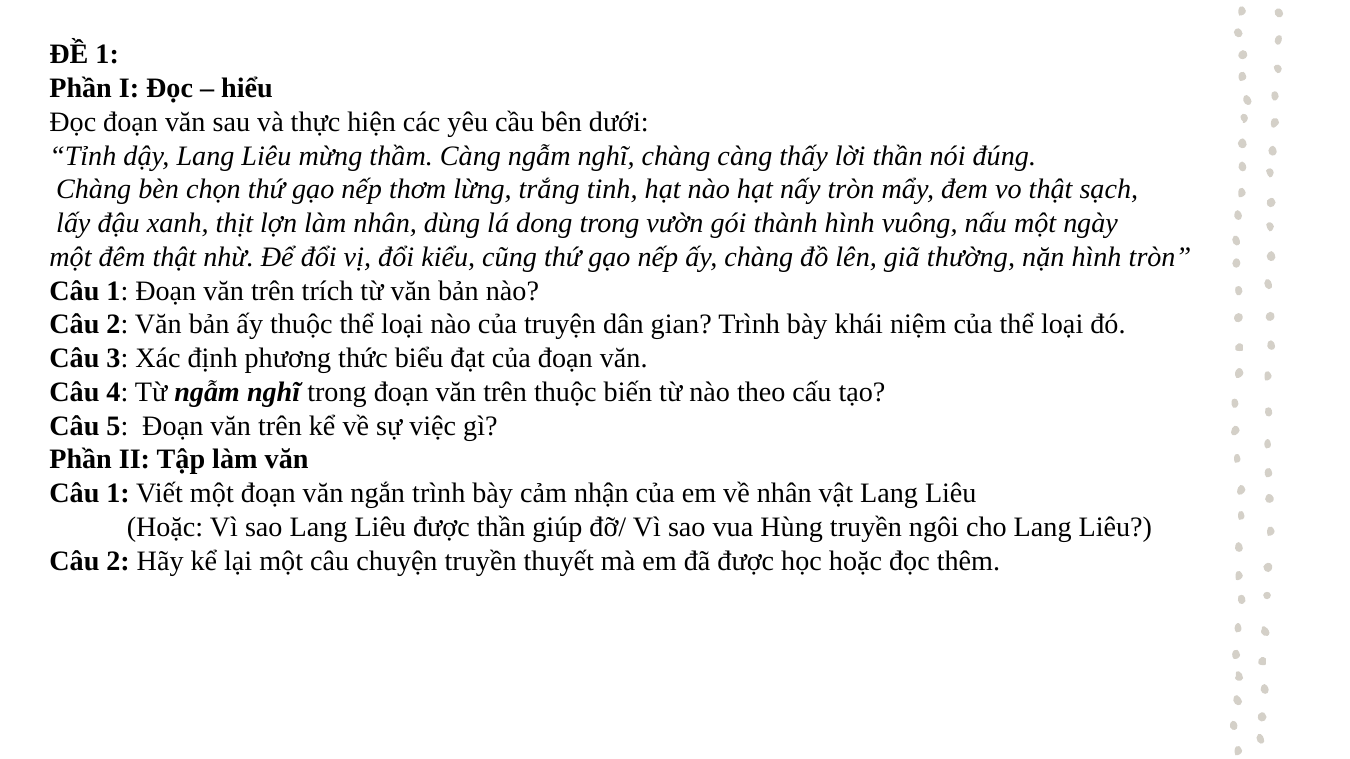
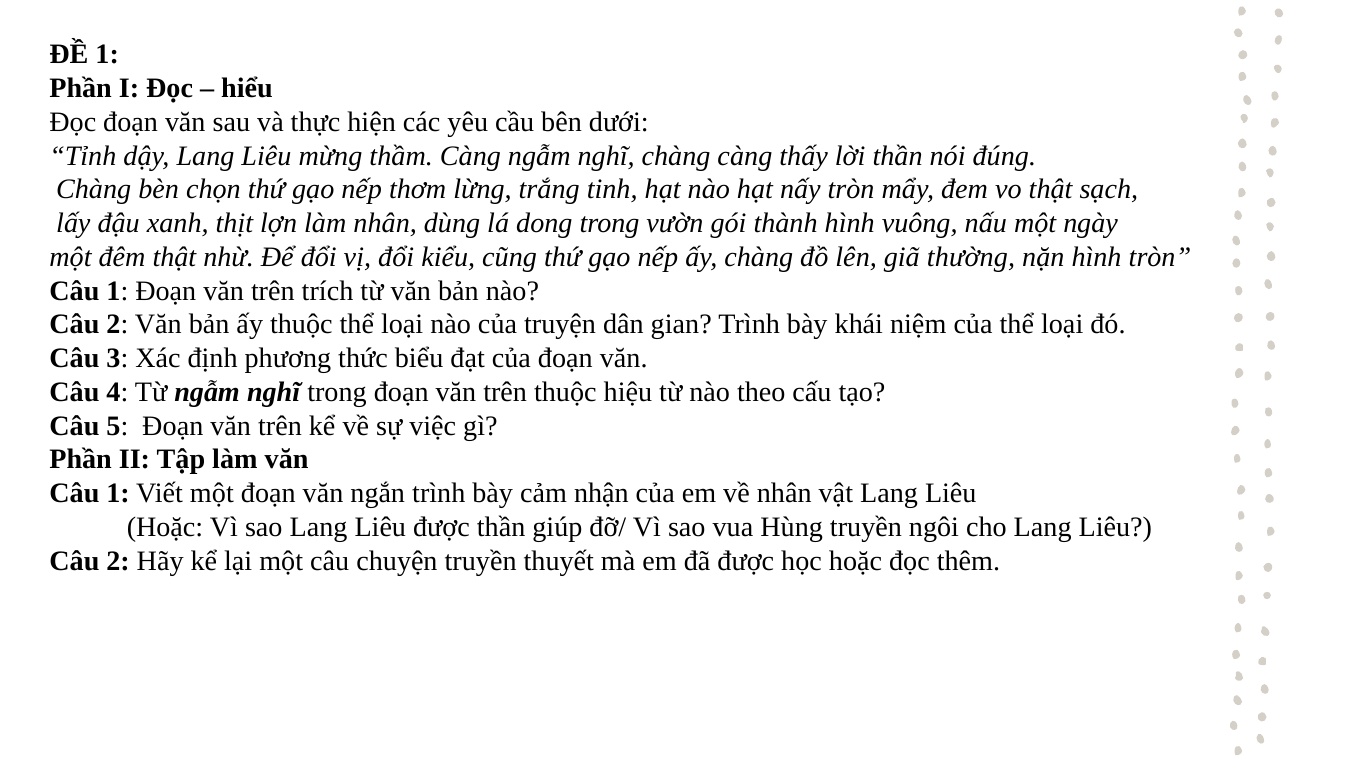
biến: biến -> hiệu
